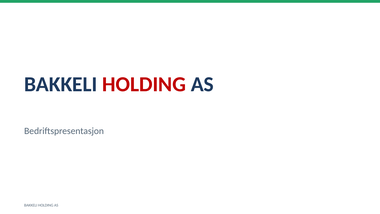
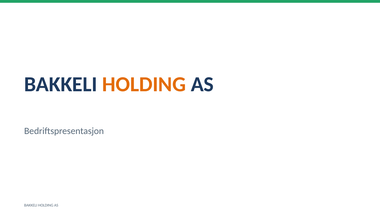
HOLDING at (144, 84) colour: red -> orange
